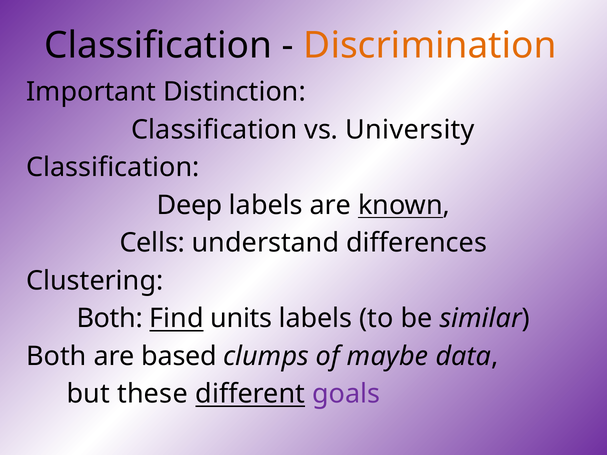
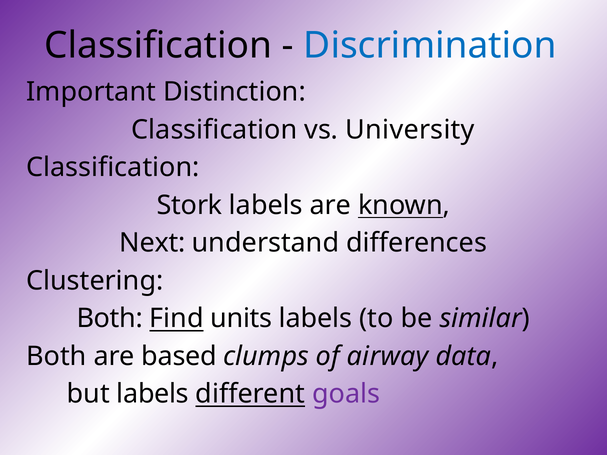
Discrimination colour: orange -> blue
Deep: Deep -> Stork
Cells: Cells -> Next
maybe: maybe -> airway
but these: these -> labels
